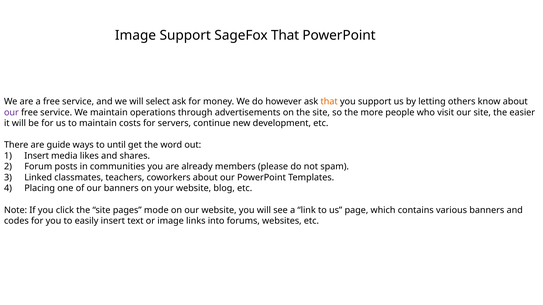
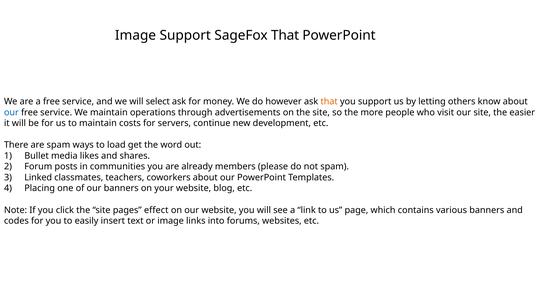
our at (11, 113) colour: purple -> blue
are guide: guide -> spam
until: until -> load
Insert at (37, 156): Insert -> Bullet
mode: mode -> effect
